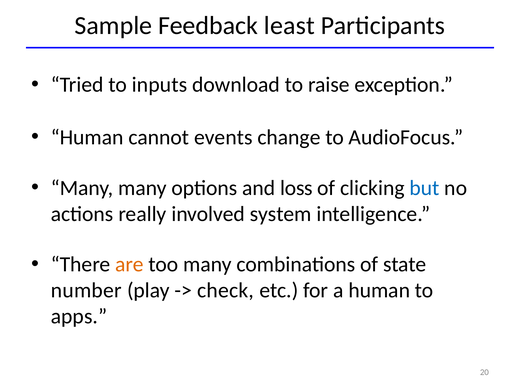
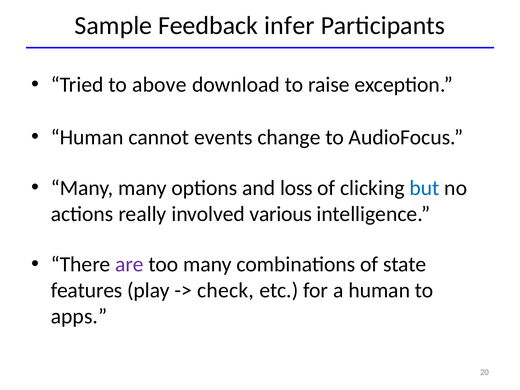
least: least -> infer
inputs: inputs -> above
system: system -> various
are colour: orange -> purple
number: number -> features
